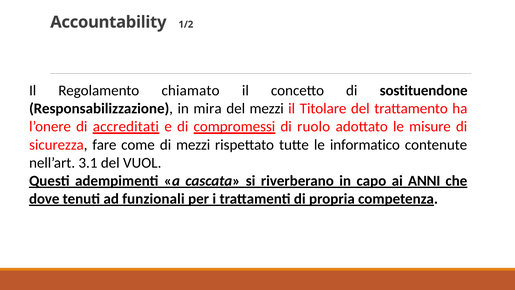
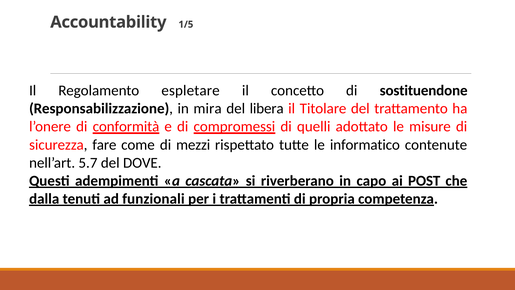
1/2: 1/2 -> 1/5
chiamato: chiamato -> espletare
del mezzi: mezzi -> libera
accreditati: accreditati -> conformità
ruolo: ruolo -> quelli
3.1: 3.1 -> 5.7
VUOL: VUOL -> DOVE
ANNI: ANNI -> POST
dove: dove -> dalla
